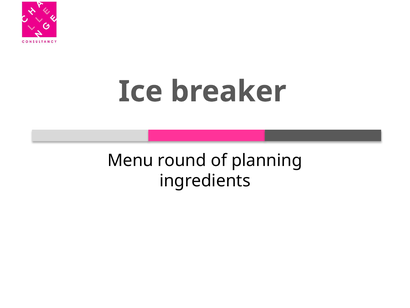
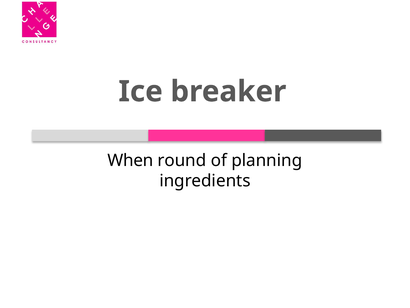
Menu: Menu -> When
